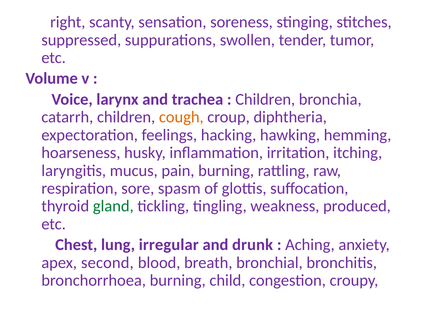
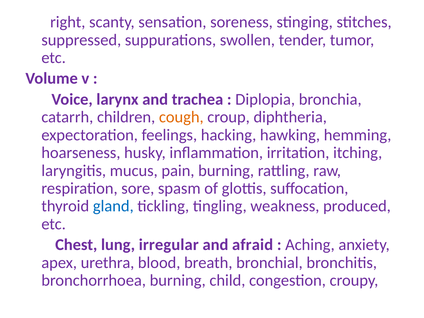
Children at (265, 99): Children -> Diplopia
gland colour: green -> blue
drunk: drunk -> afraid
second: second -> urethra
